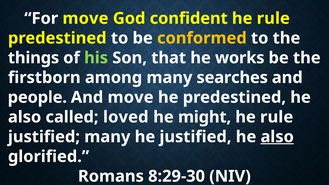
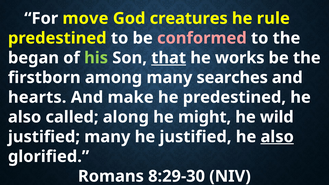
confident: confident -> creatures
conformed colour: yellow -> pink
things: things -> began
that underline: none -> present
people: people -> hearts
And move: move -> make
loved: loved -> along
rule at (277, 117): rule -> wild
